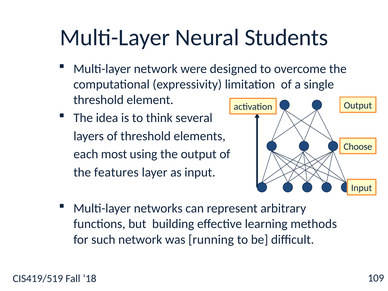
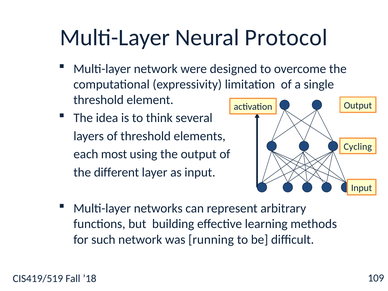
Students: Students -> Protocol
Choose: Choose -> Cycling
features: features -> different
